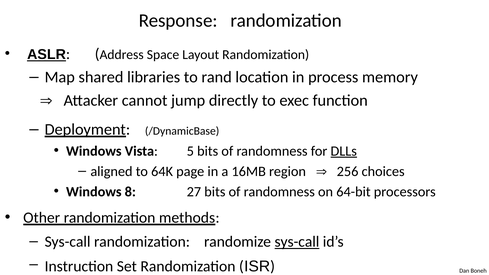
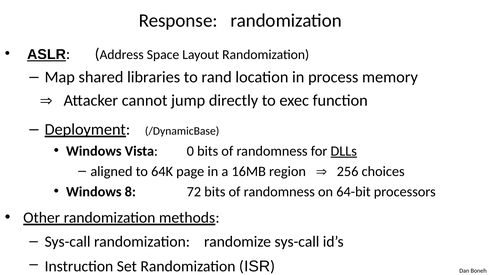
5: 5 -> 0
27: 27 -> 72
sys-call at (297, 242) underline: present -> none
